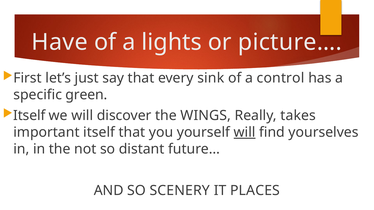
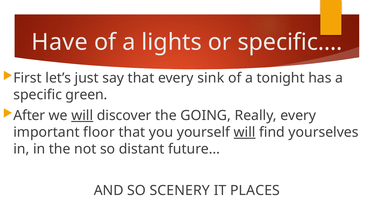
picture…: picture… -> specific…
control: control -> tonight
Itself at (29, 116): Itself -> After
will at (82, 116) underline: none -> present
WINGS: WINGS -> GOING
Really takes: takes -> every
important itself: itself -> floor
